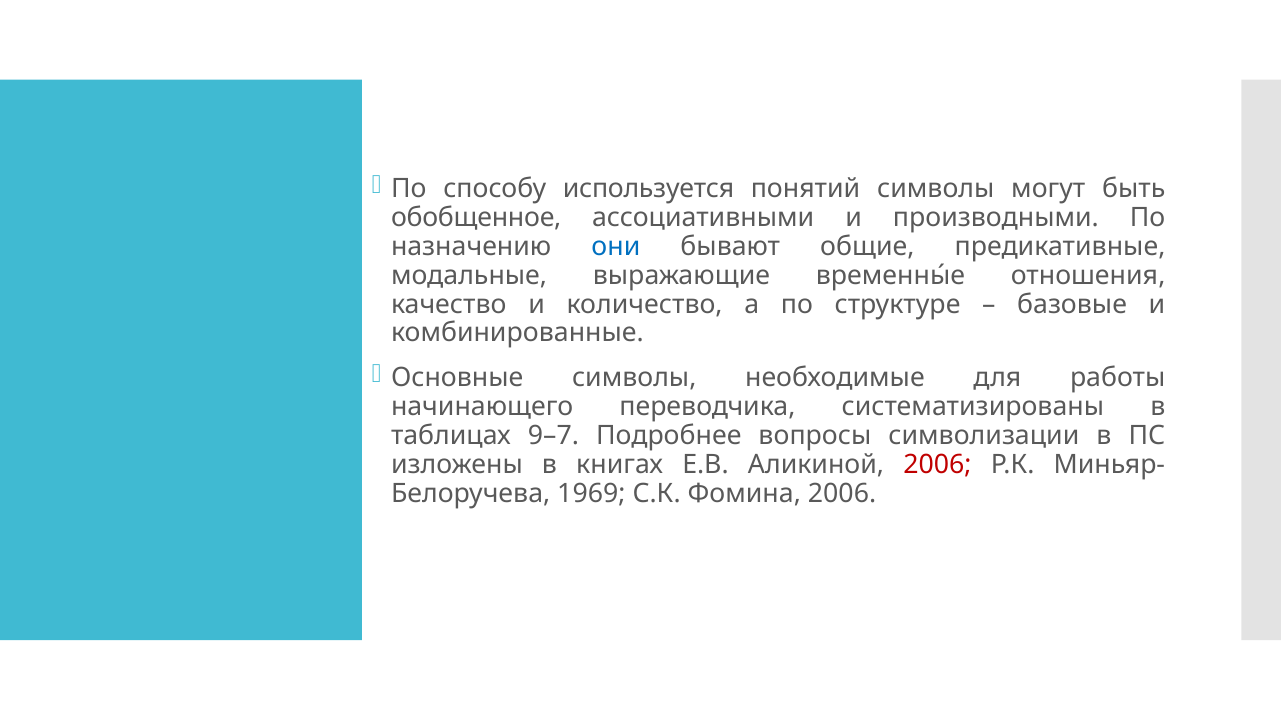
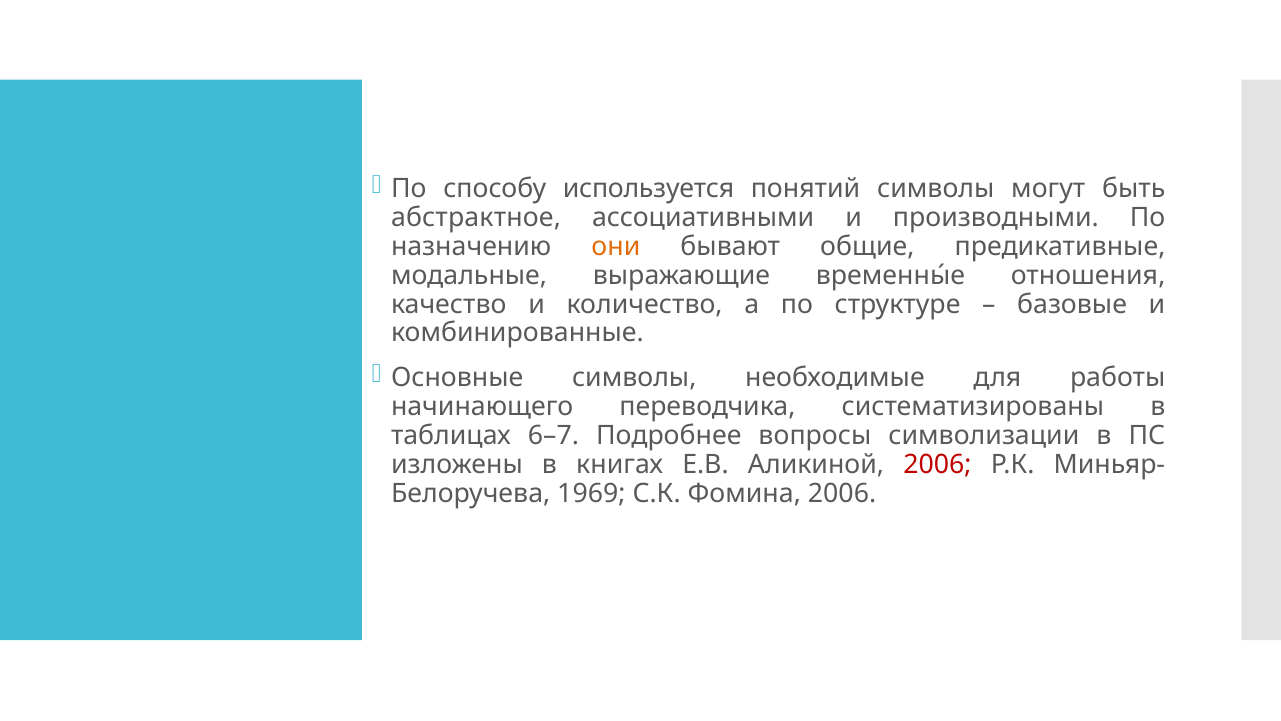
обобщенное: обобщенное -> абстрактное
они colour: blue -> orange
9–7: 9–7 -> 6–7
